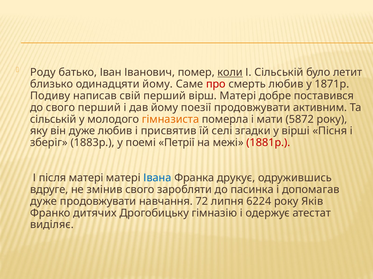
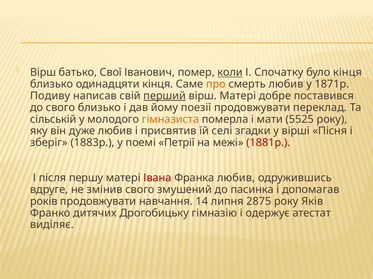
Роду at (43, 73): Роду -> Вірш
Іван: Іван -> Свої
І Сільській: Сільській -> Спочатку
було летит: летит -> кінця
одинадцяти йому: йому -> кінця
про colour: red -> orange
перший at (165, 96) underline: none -> present
свого перший: перший -> близько
активним: активним -> переклад
5872: 5872 -> 5525
після матері: матері -> першу
Івана colour: blue -> red
Франка друкує: друкує -> любив
заробляти: заробляти -> змушений
дуже at (44, 202): дуже -> років
72: 72 -> 14
6224: 6224 -> 2875
